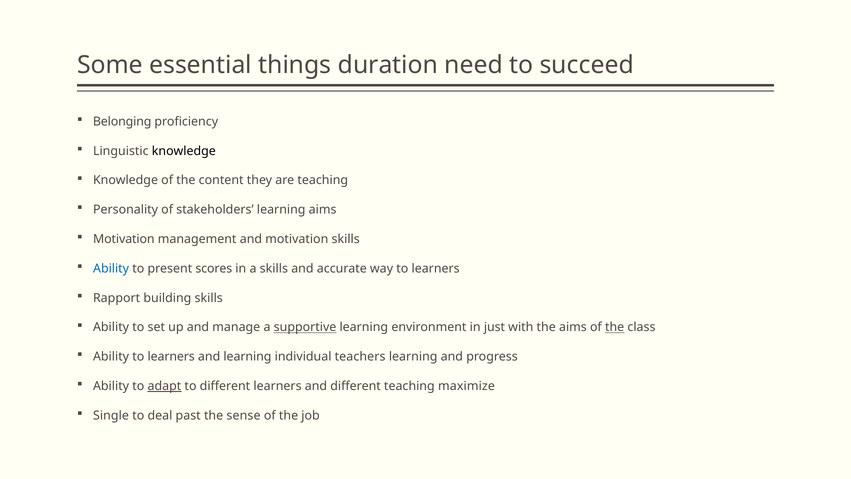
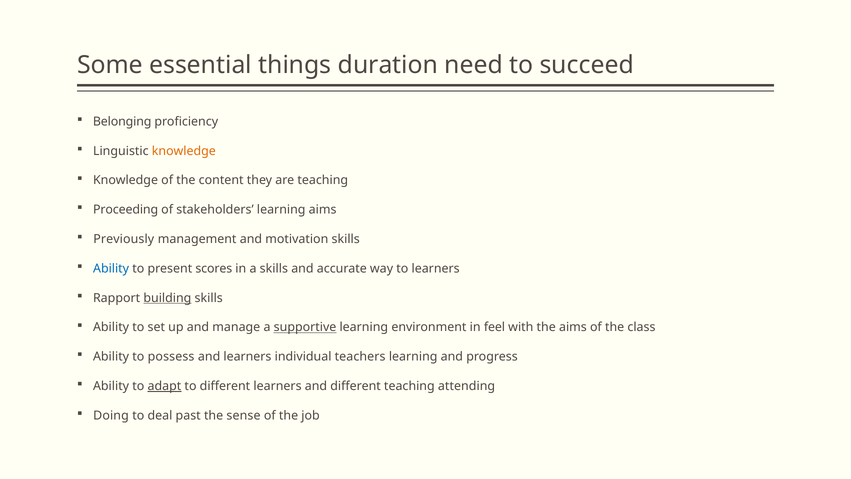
knowledge at (184, 151) colour: black -> orange
Personality: Personality -> Proceeding
Motivation at (124, 239): Motivation -> Previously
building underline: none -> present
just: just -> feel
the at (615, 327) underline: present -> none
Ability to learners: learners -> possess
and learning: learning -> learners
maximize: maximize -> attending
Single: Single -> Doing
